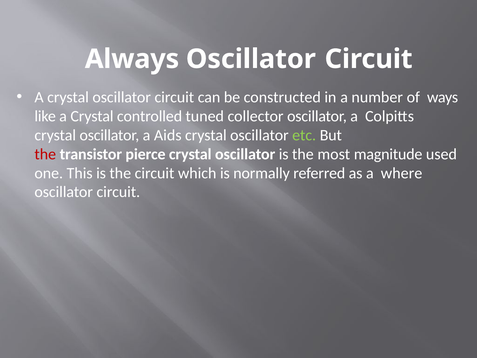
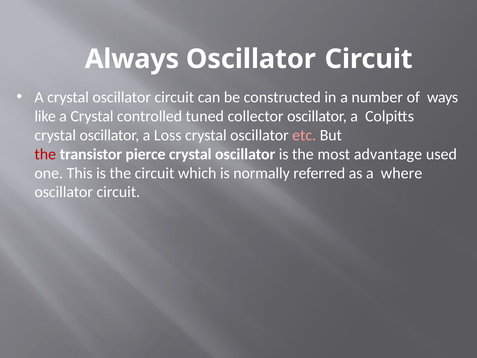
Aids: Aids -> Loss
etc colour: light green -> pink
magnitude: magnitude -> advantage
